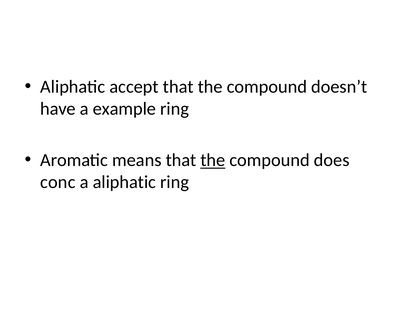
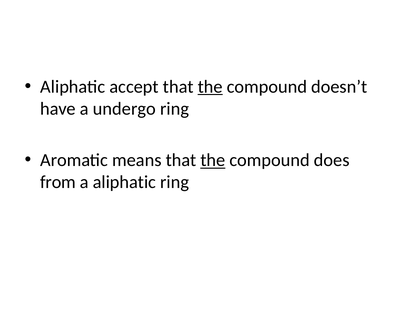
the at (210, 87) underline: none -> present
example: example -> undergo
conc: conc -> from
